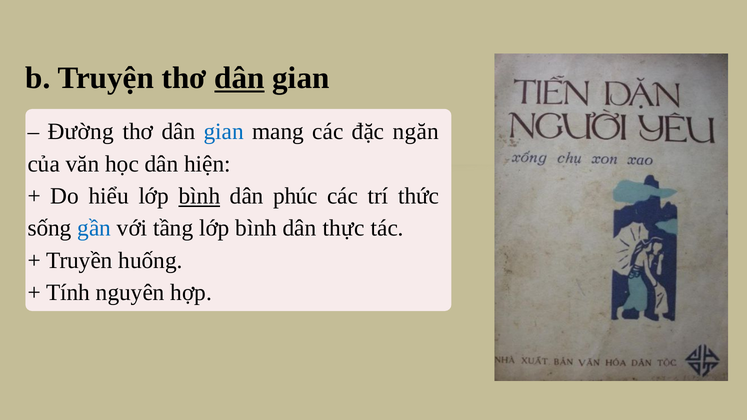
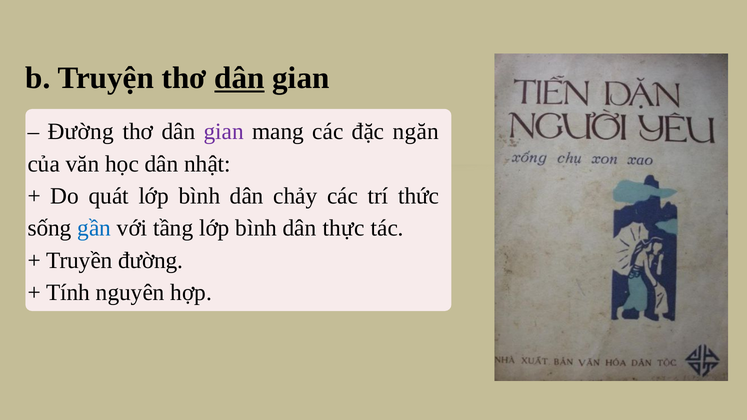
gian at (224, 132) colour: blue -> purple
hiện: hiện -> nhật
hiểu: hiểu -> quát
bình at (199, 196) underline: present -> none
phúc: phúc -> chảy
Truyền huống: huống -> đường
